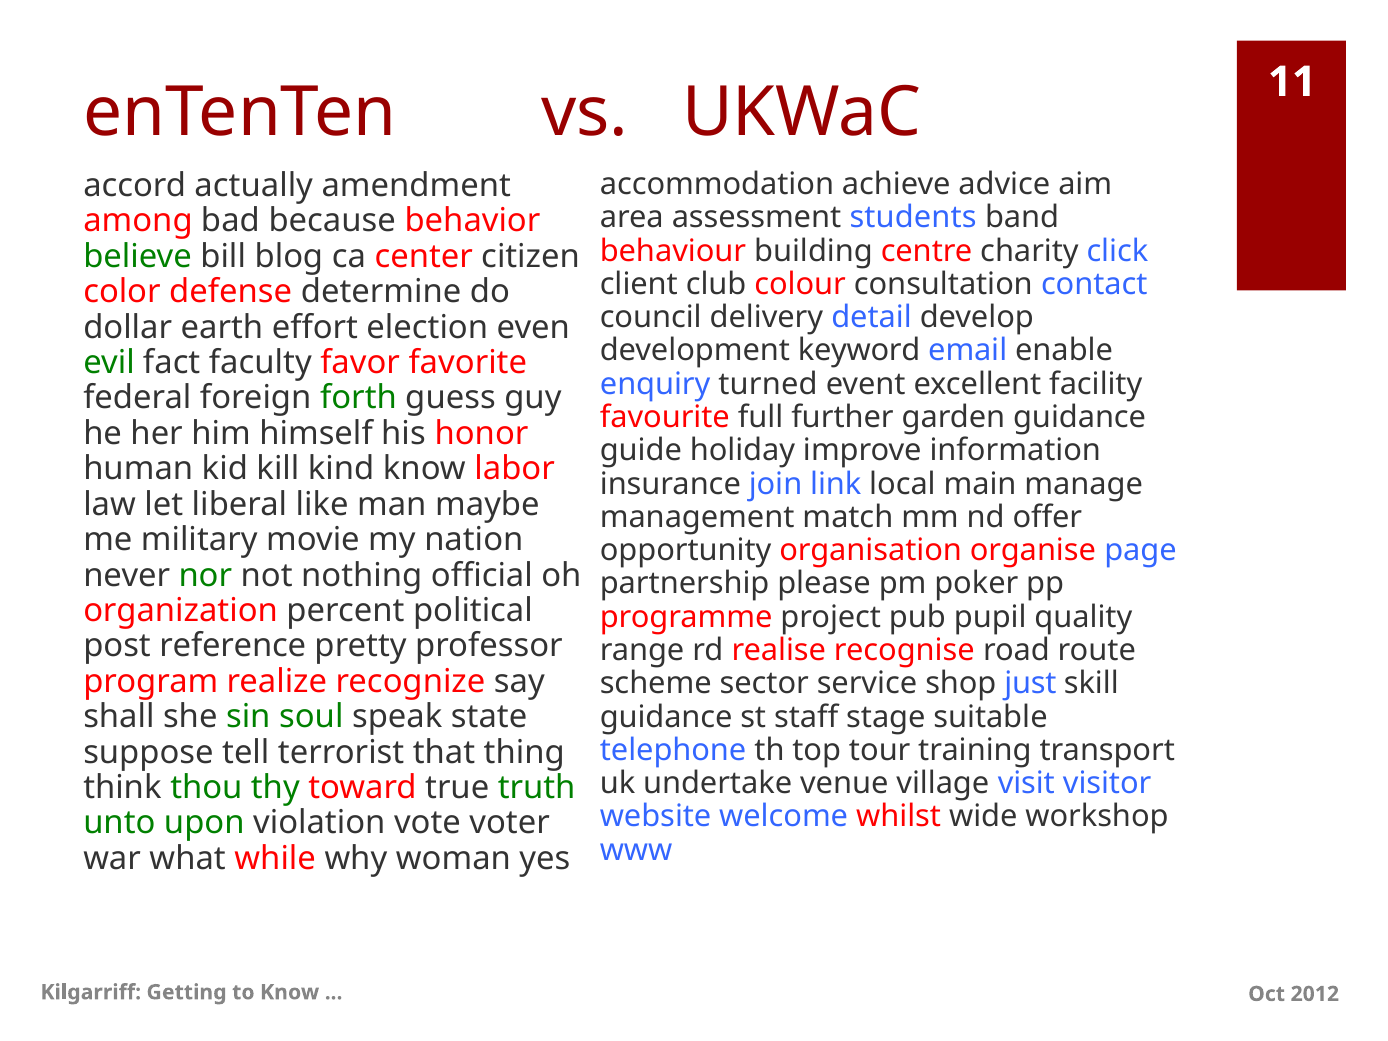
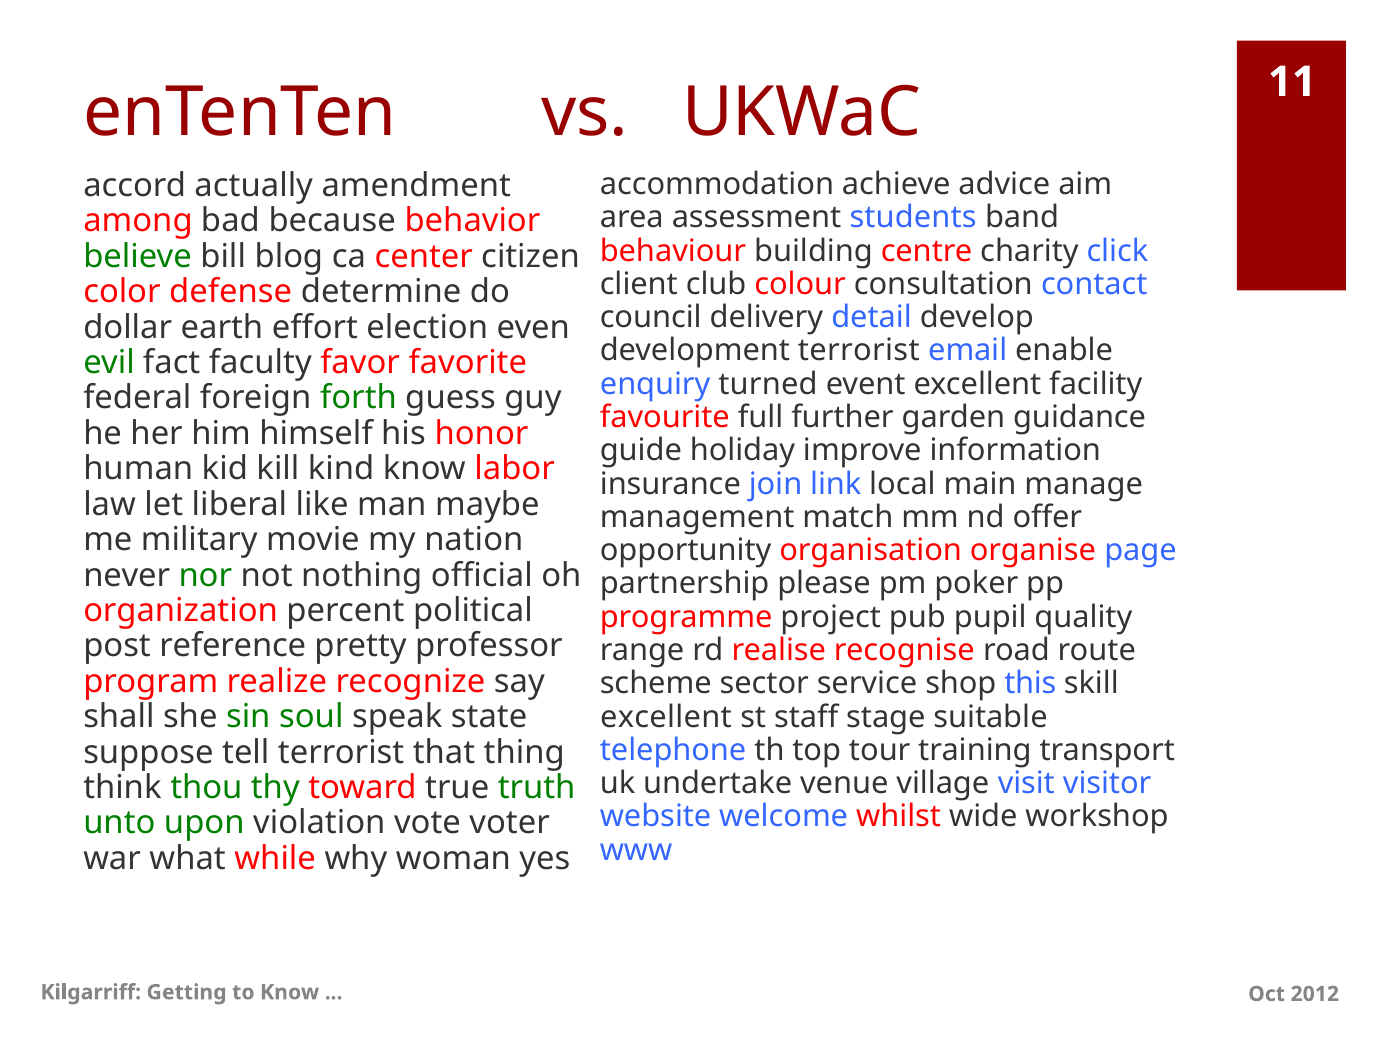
development keyword: keyword -> terrorist
just: just -> this
guidance at (666, 717): guidance -> excellent
